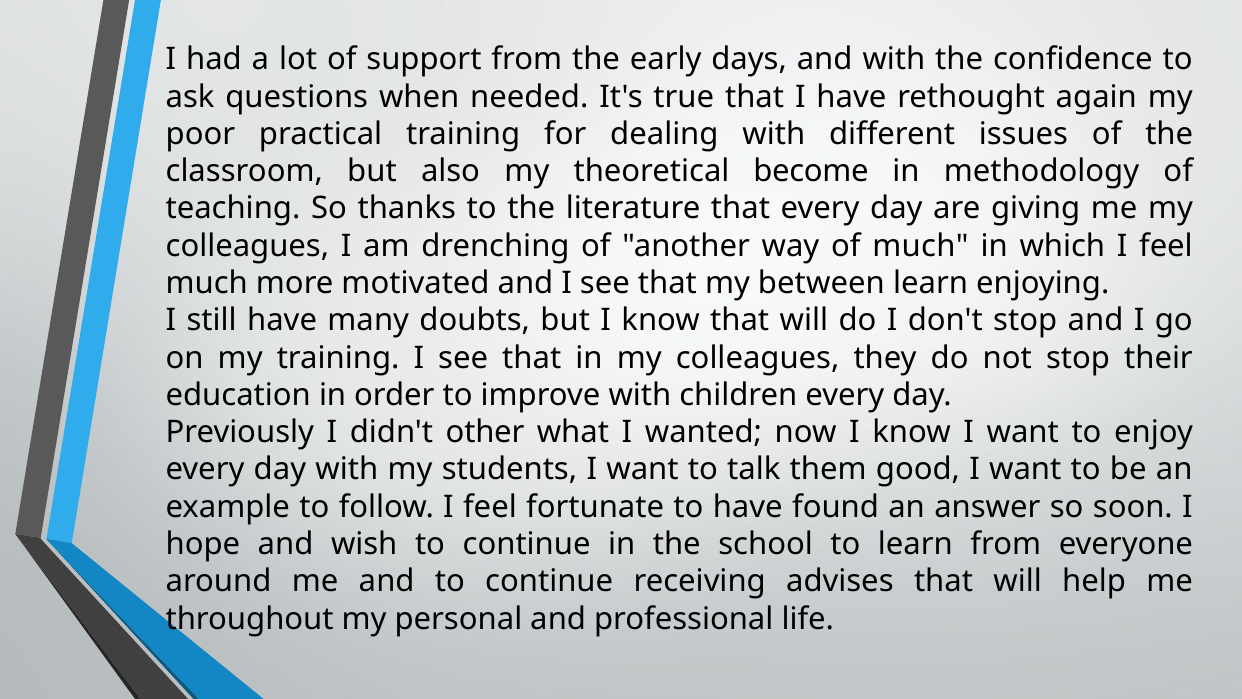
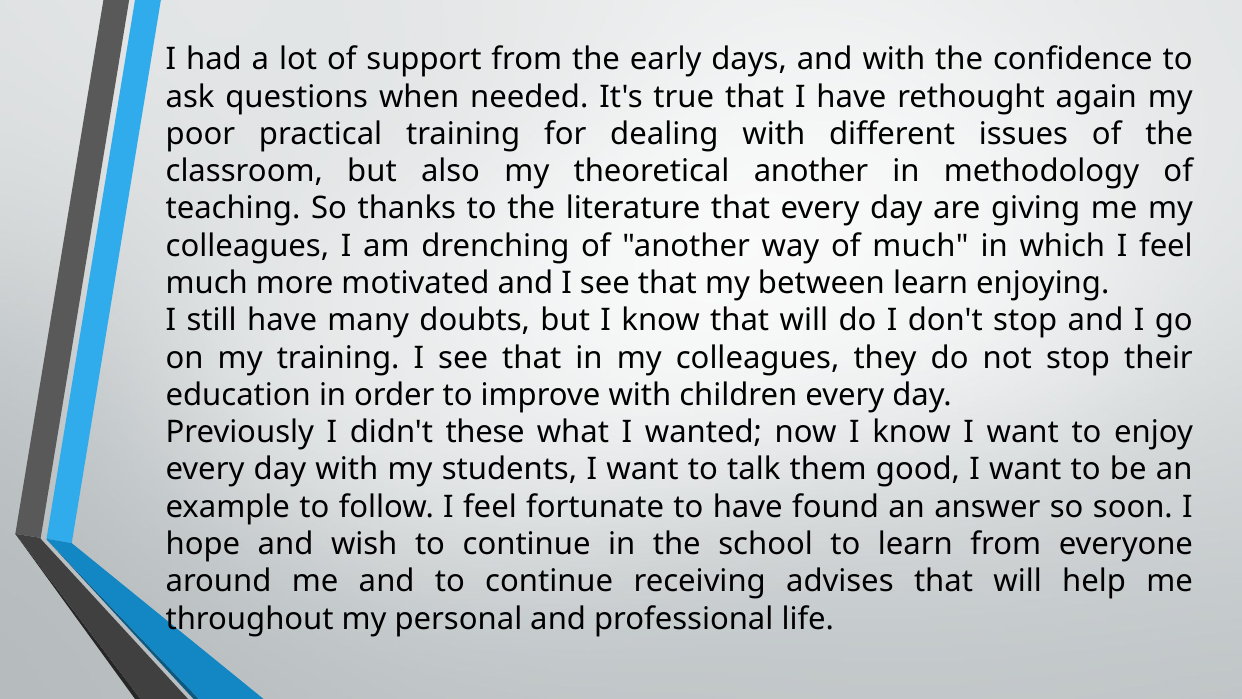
theoretical become: become -> another
other: other -> these
